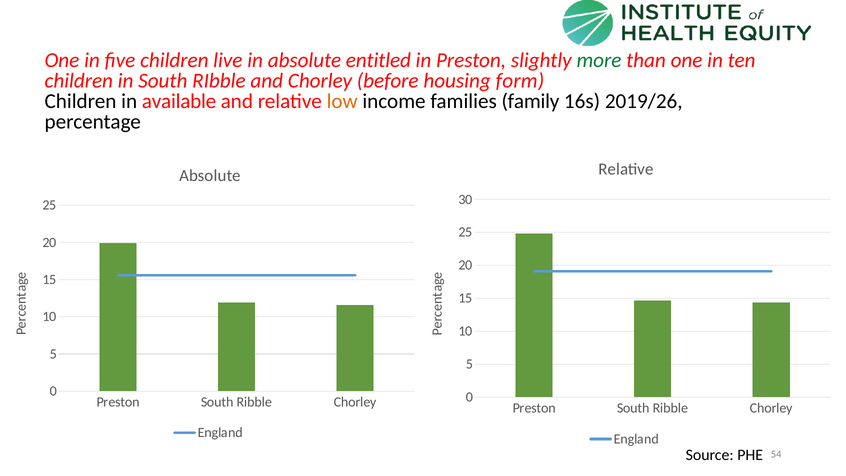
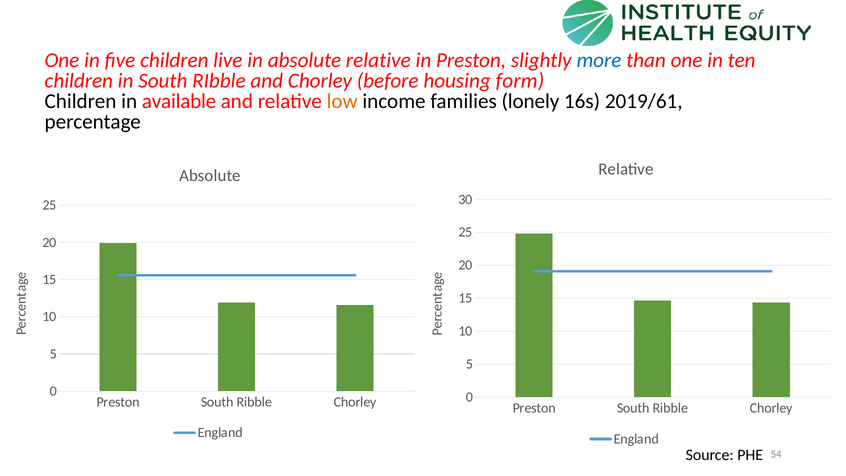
absolute entitled: entitled -> relative
more colour: green -> blue
family: family -> lonely
2019/26: 2019/26 -> 2019/61
